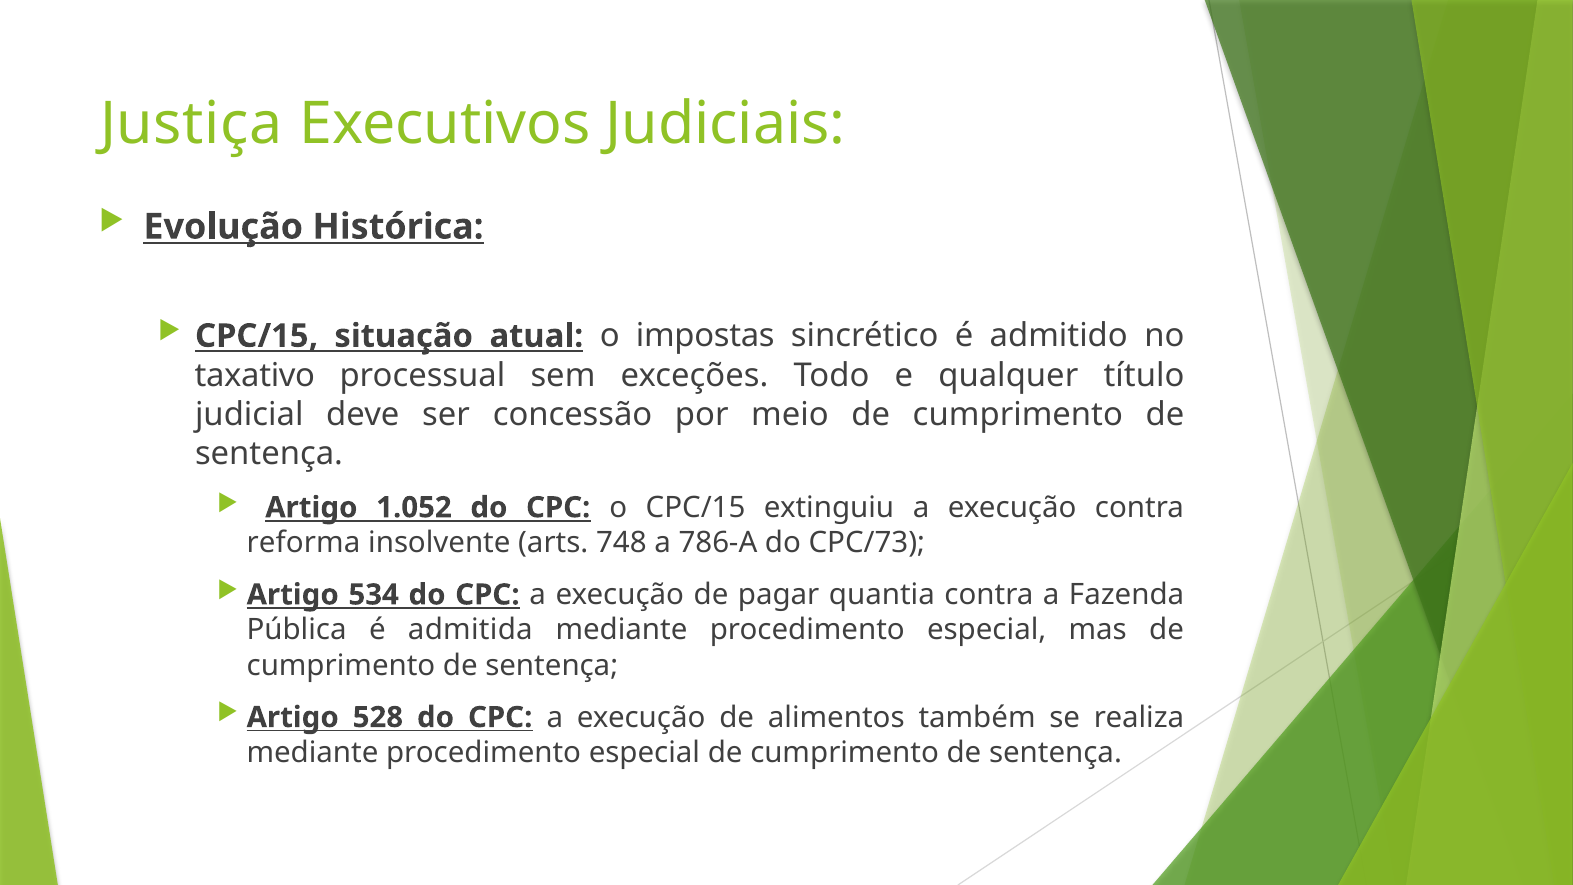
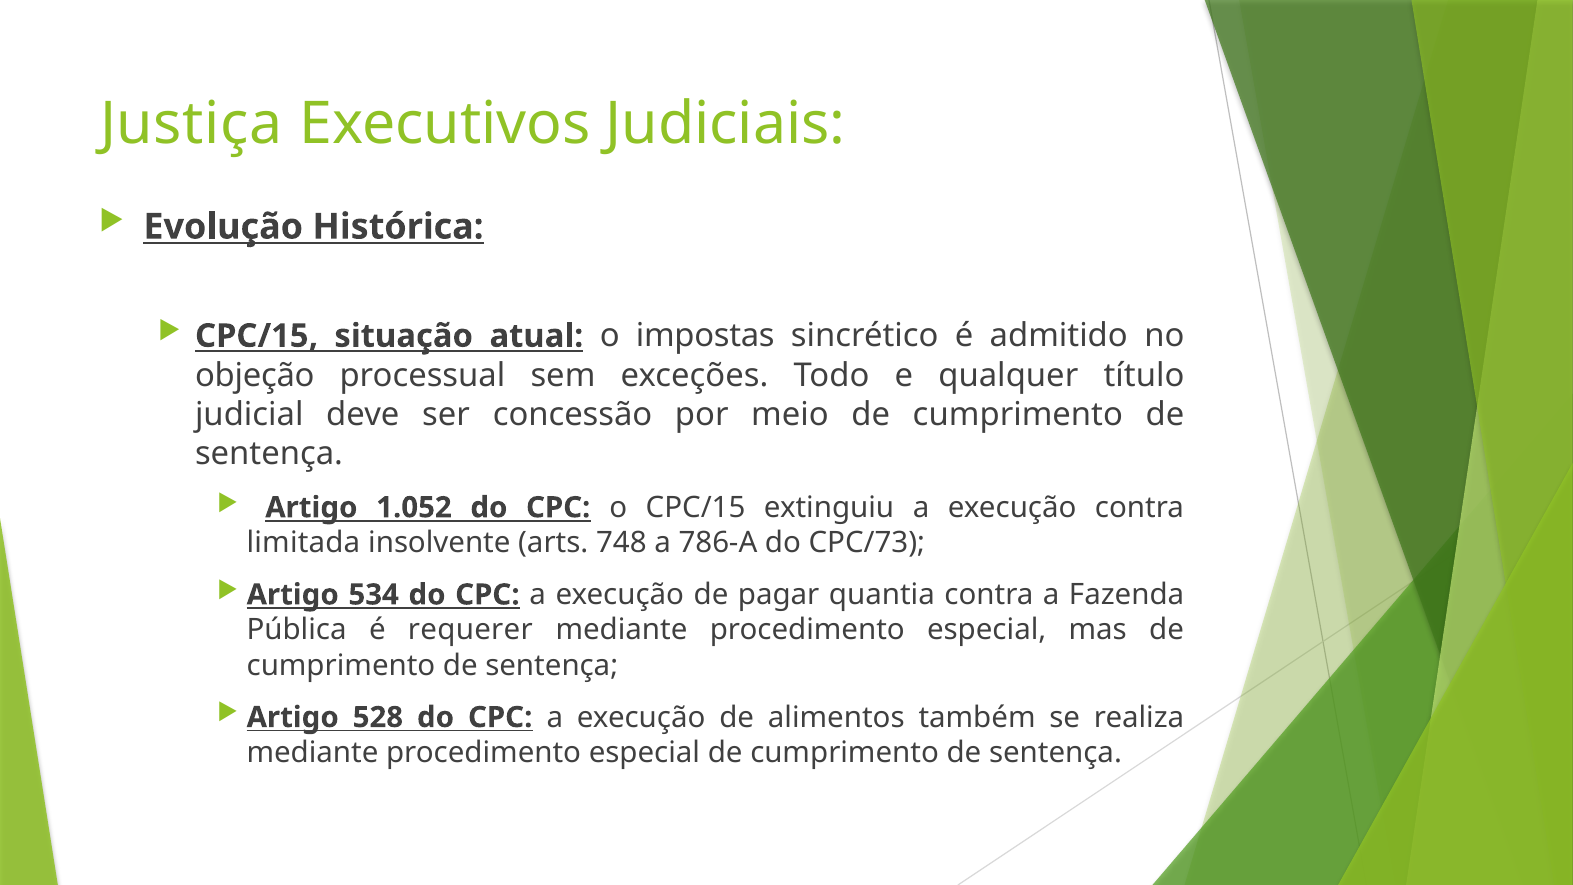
taxativo: taxativo -> objeção
reforma: reforma -> limitada
admitida: admitida -> requerer
